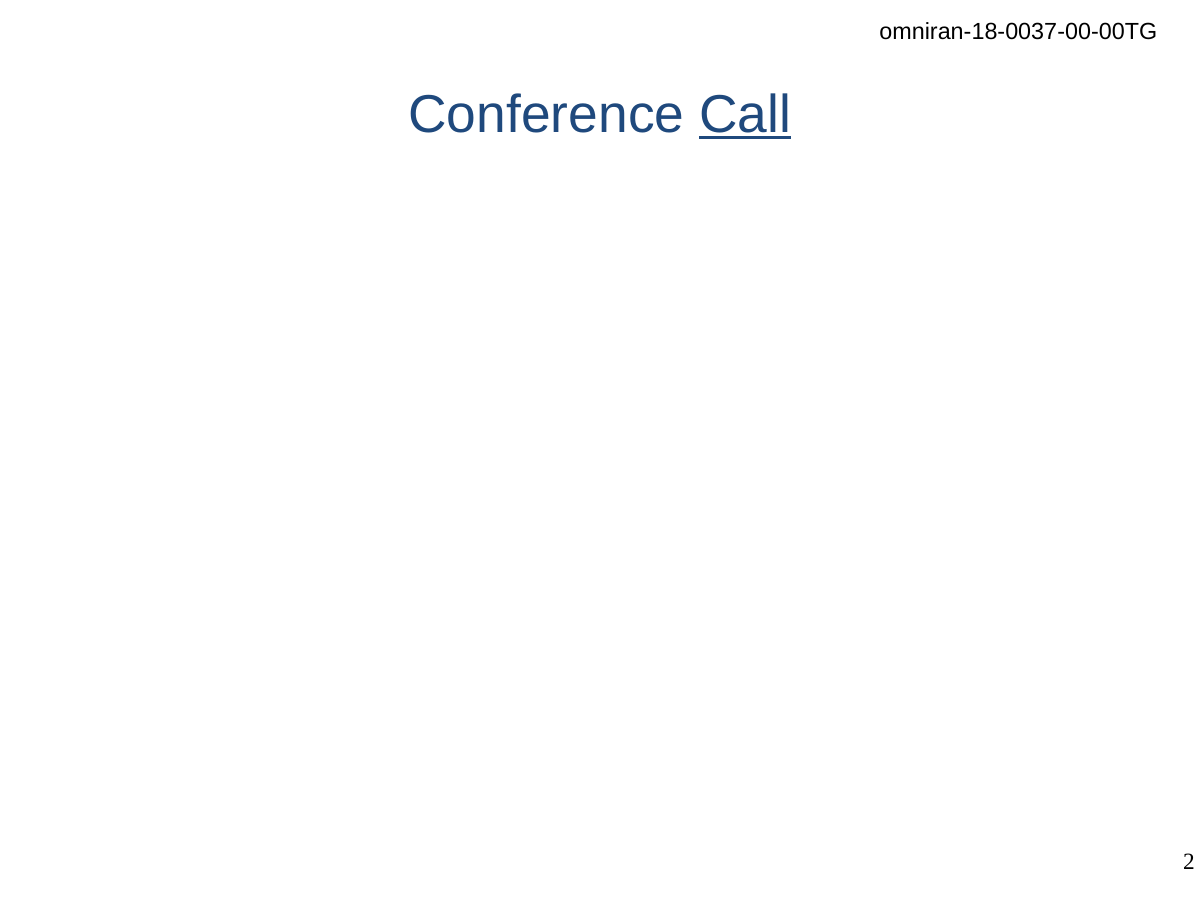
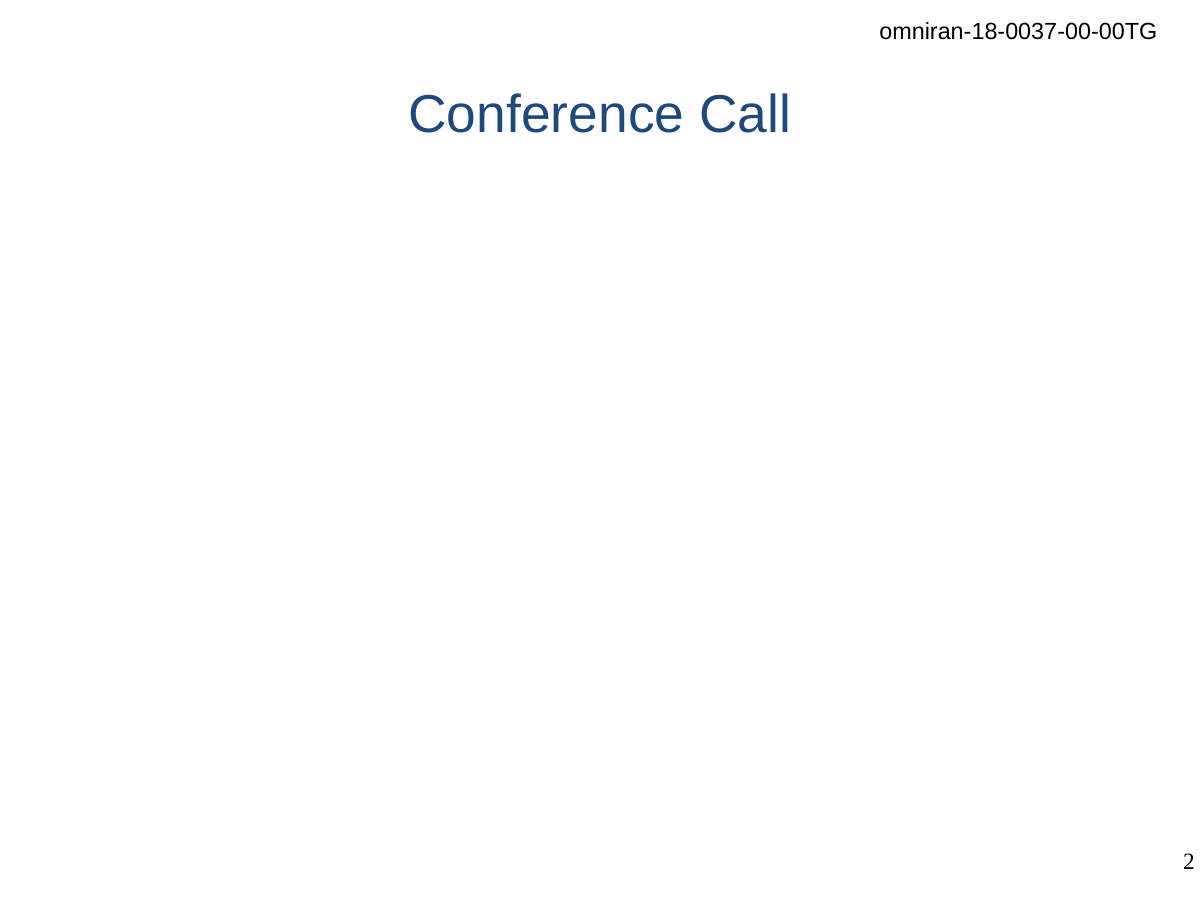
Call underline: present -> none
